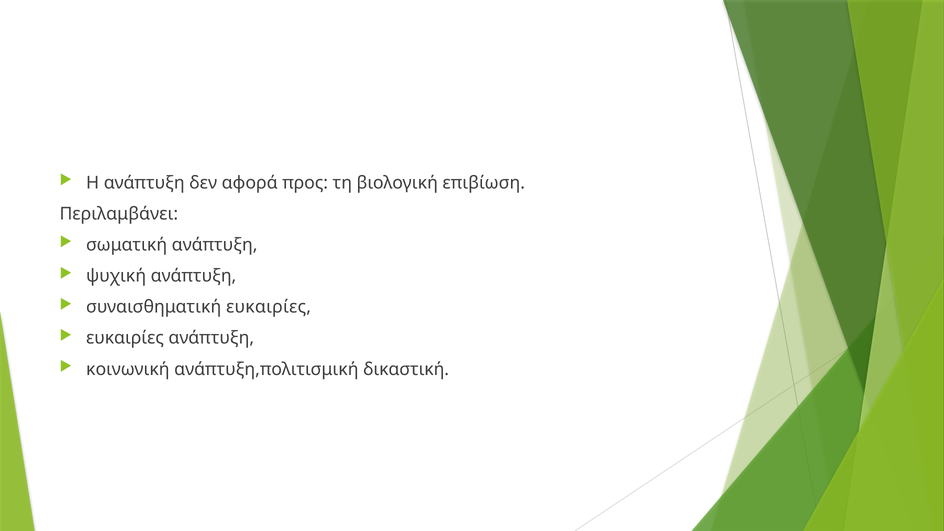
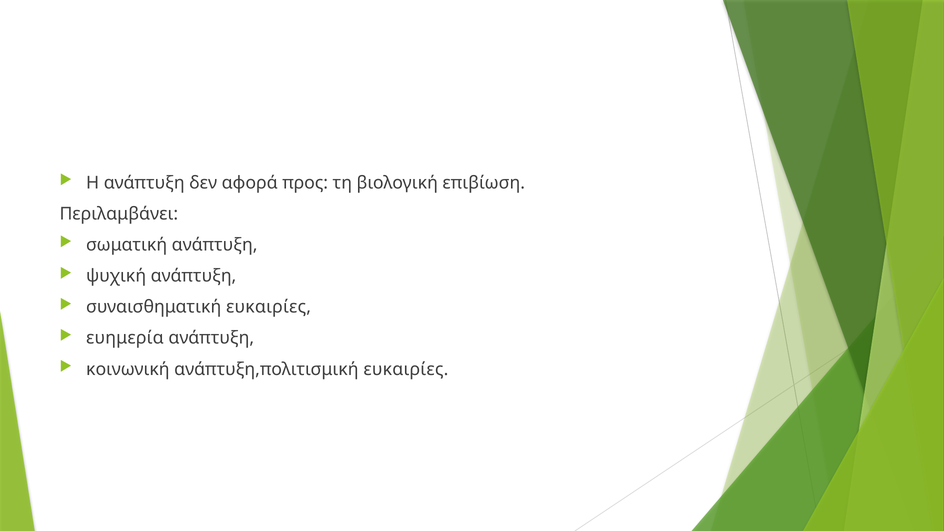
ευκαιρίες at (125, 338): ευκαιρίες -> ευημερία
ανάπτυξη,πολιτισμική δικαστική: δικαστική -> ευκαιρίες
